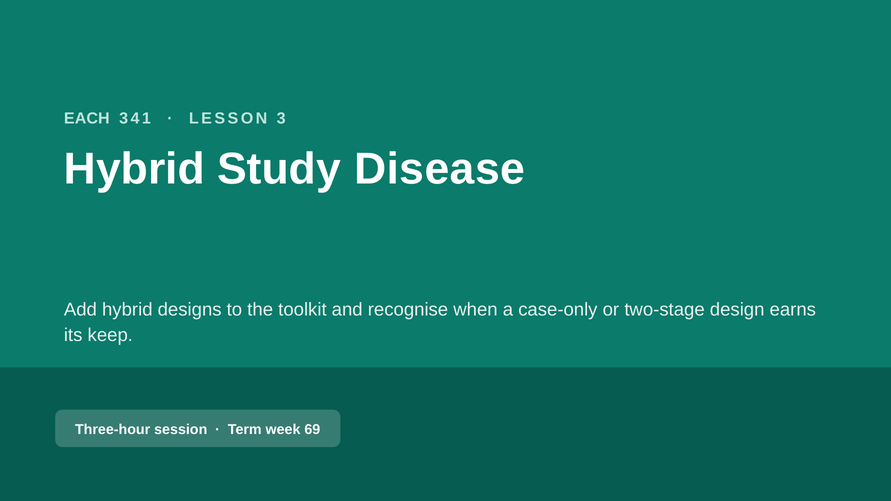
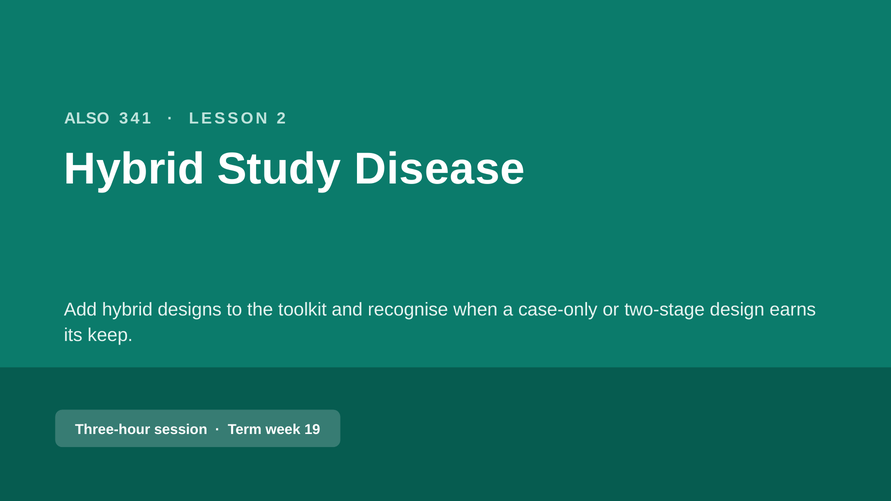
EACH: EACH -> ALSO
3: 3 -> 2
69: 69 -> 19
